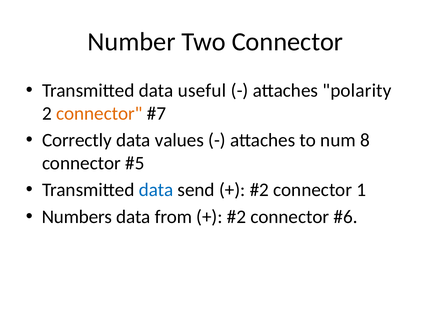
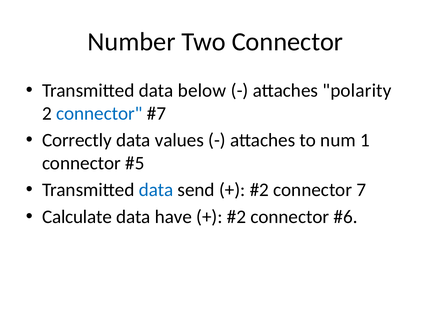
useful: useful -> below
connector at (99, 113) colour: orange -> blue
8: 8 -> 1
1: 1 -> 7
Numbers: Numbers -> Calculate
from: from -> have
